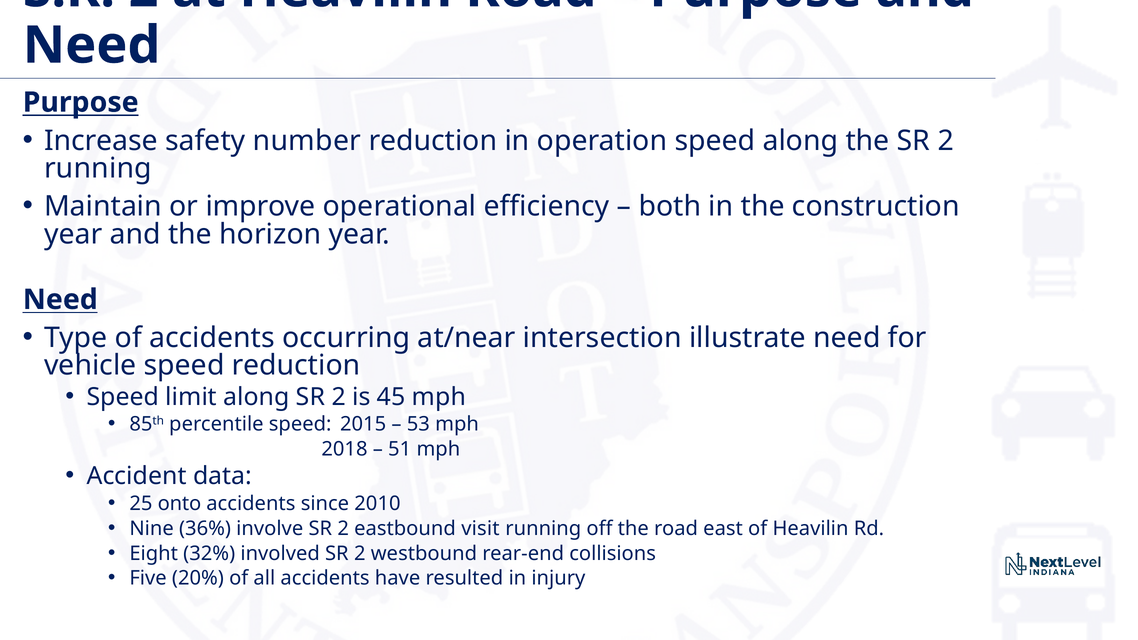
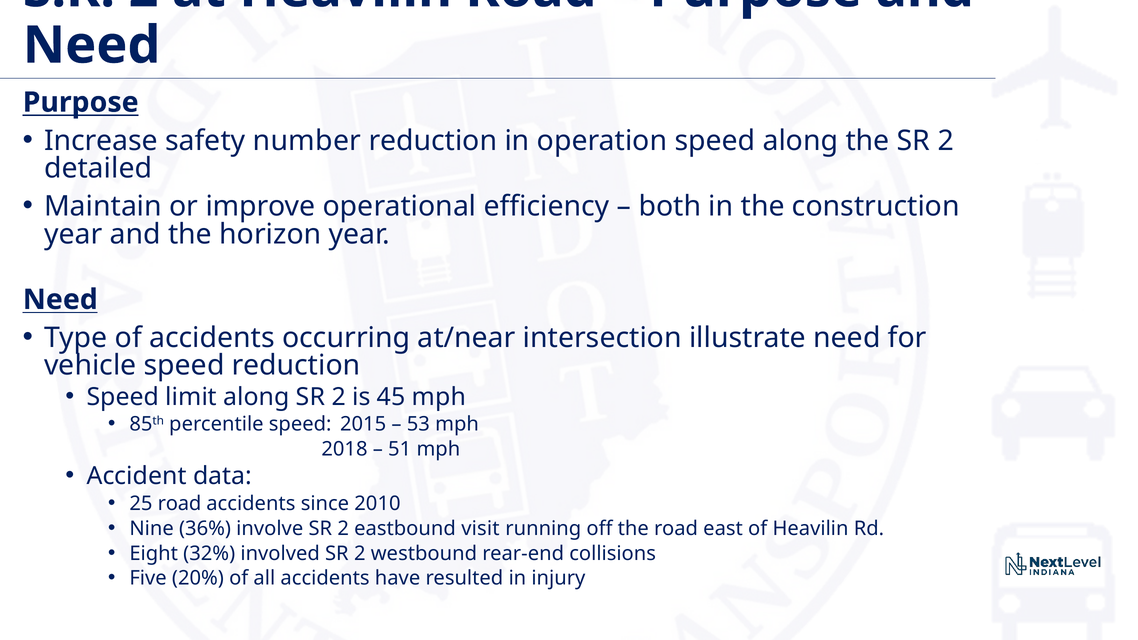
running at (98, 168): running -> detailed
25 onto: onto -> road
